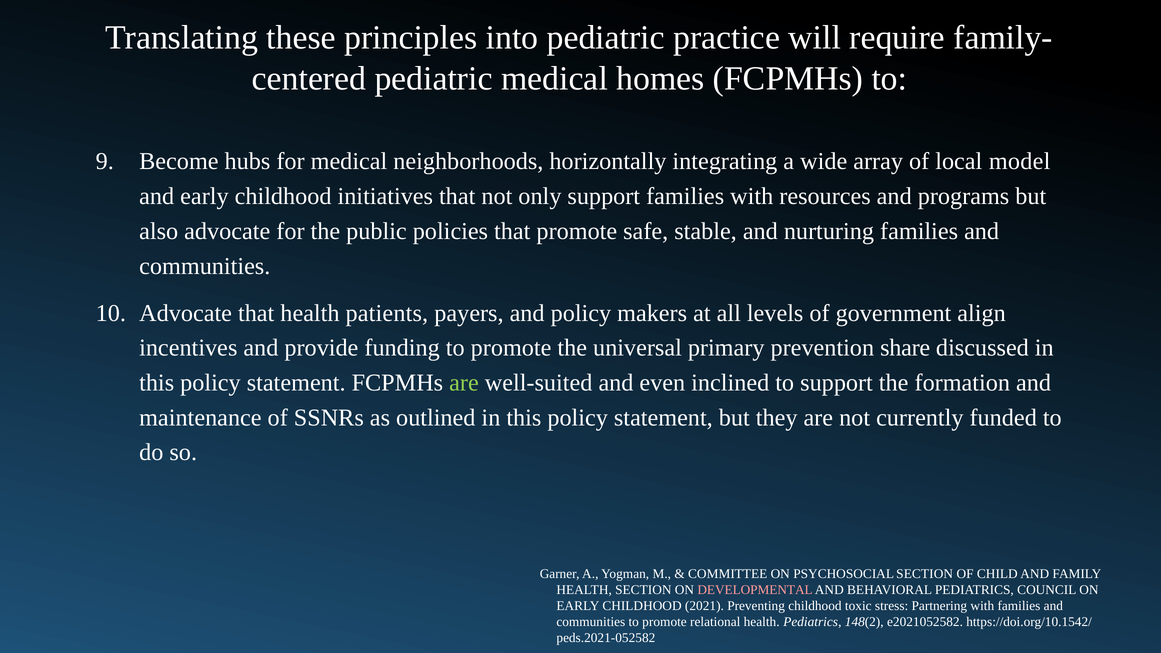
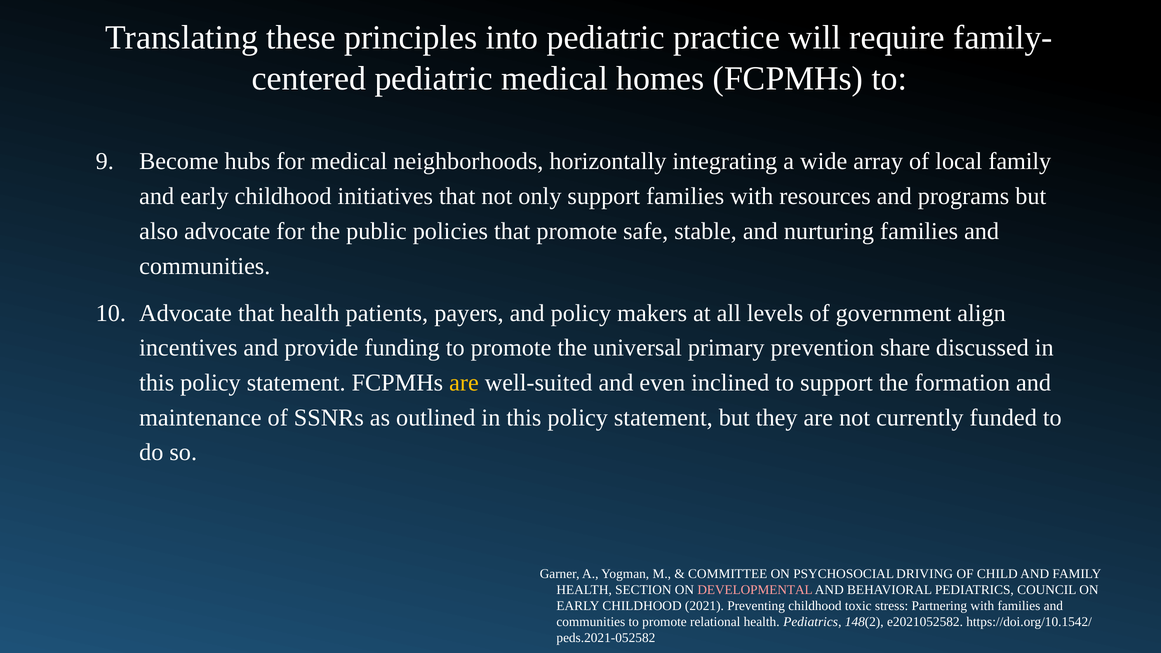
local model: model -> family
are at (464, 383) colour: light green -> yellow
PSYCHOSOCIAL SECTION: SECTION -> DRIVING
